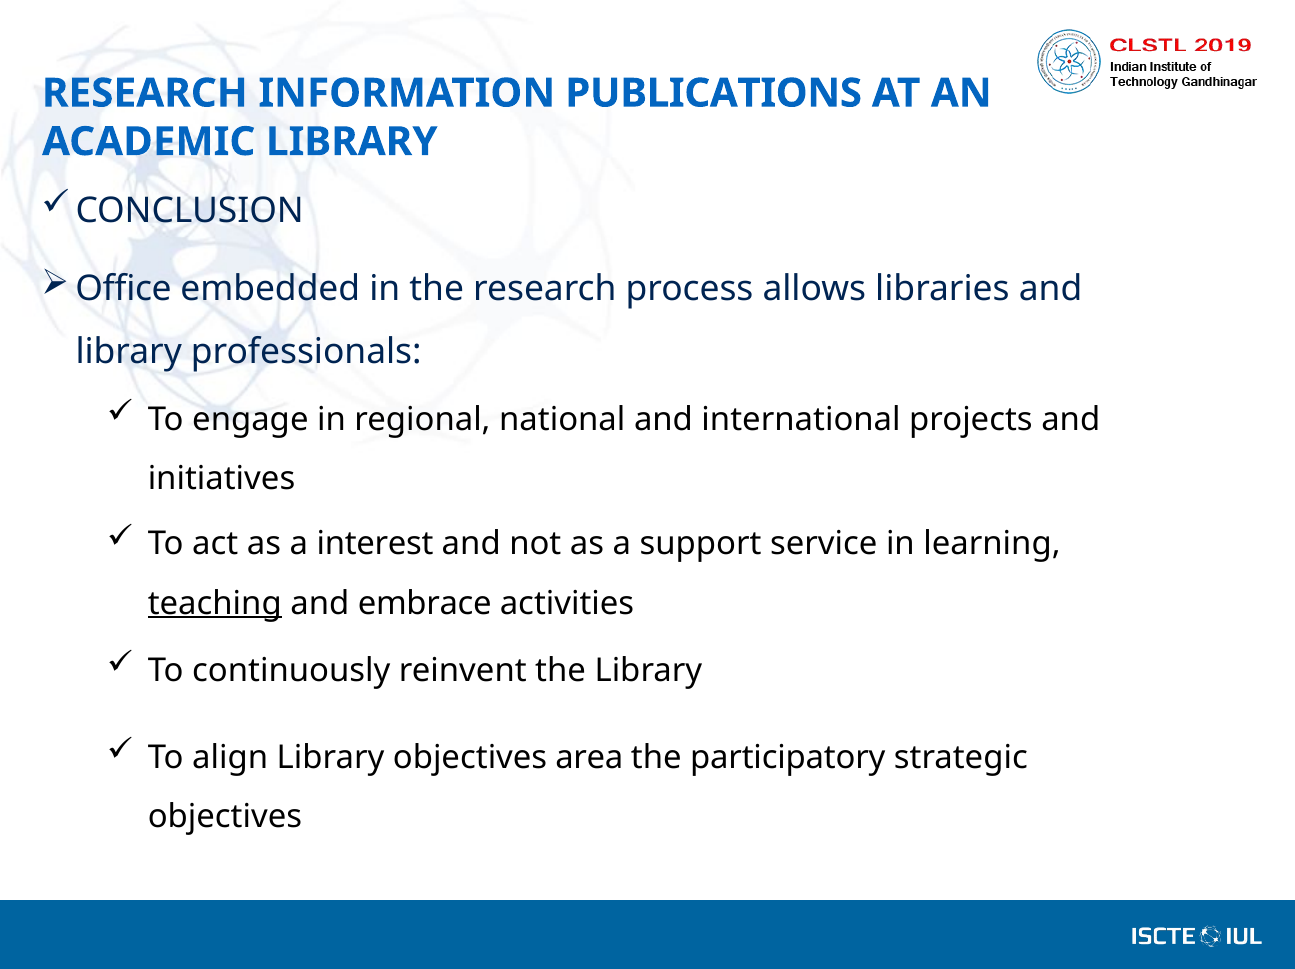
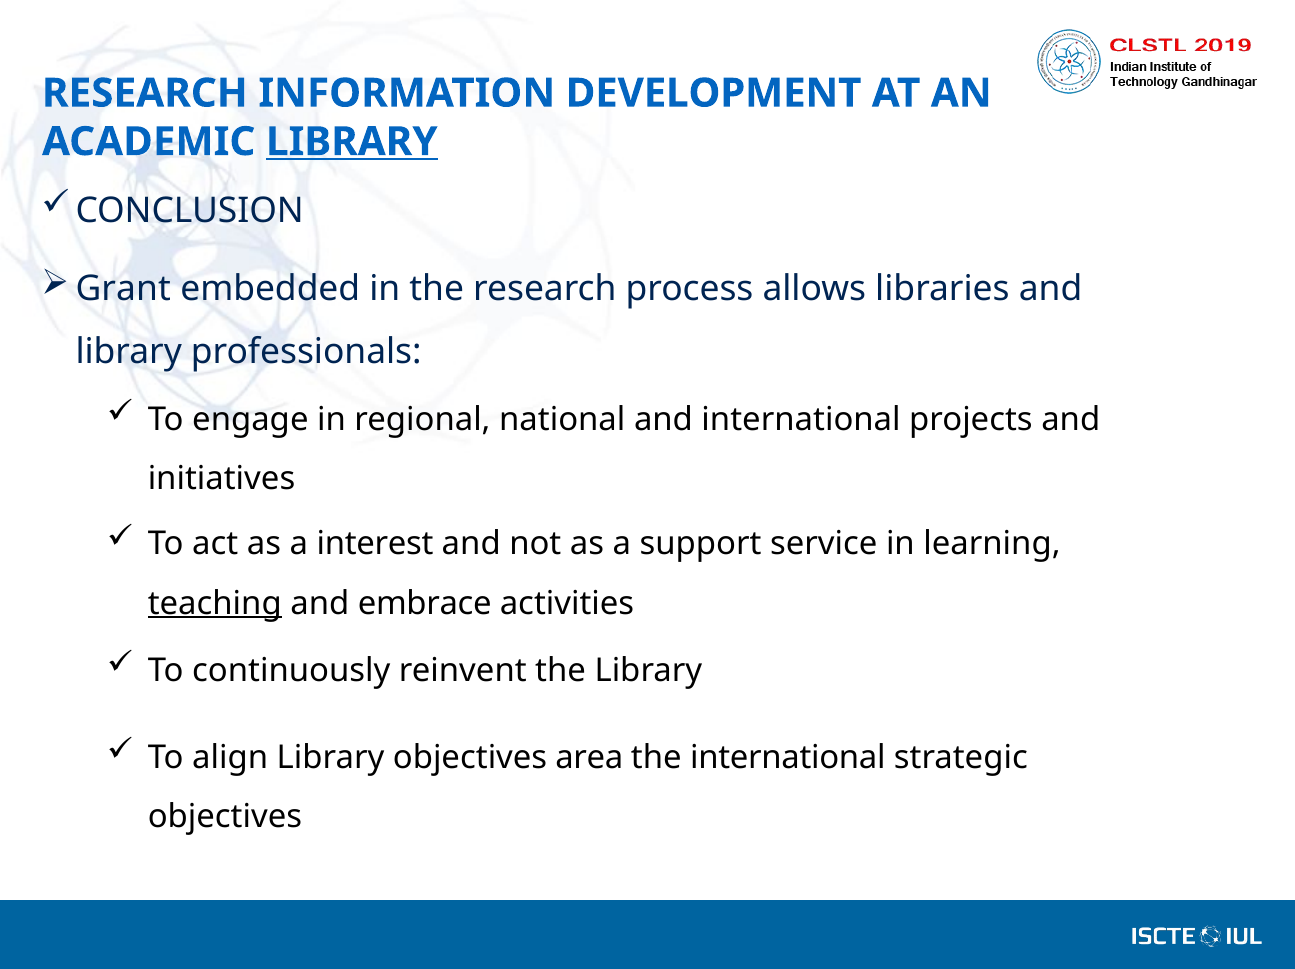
PUBLICATIONS: PUBLICATIONS -> DEVELOPMENT
LIBRARY at (352, 142) underline: none -> present
Office: Office -> Grant
the participatory: participatory -> international
